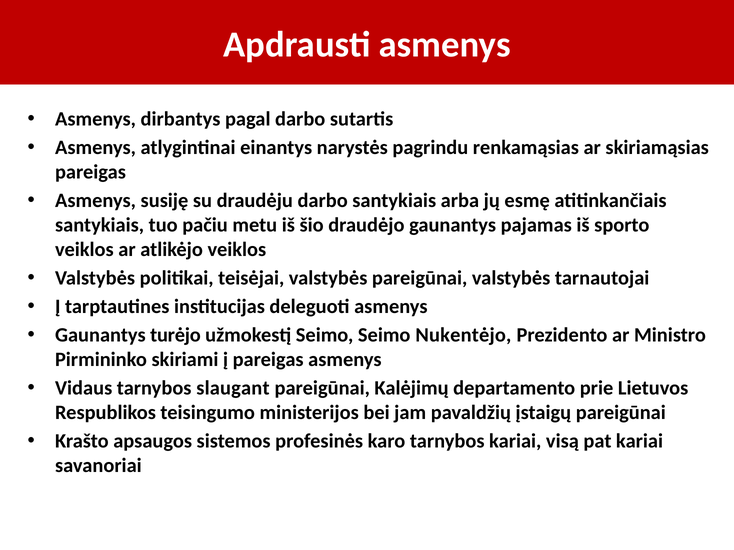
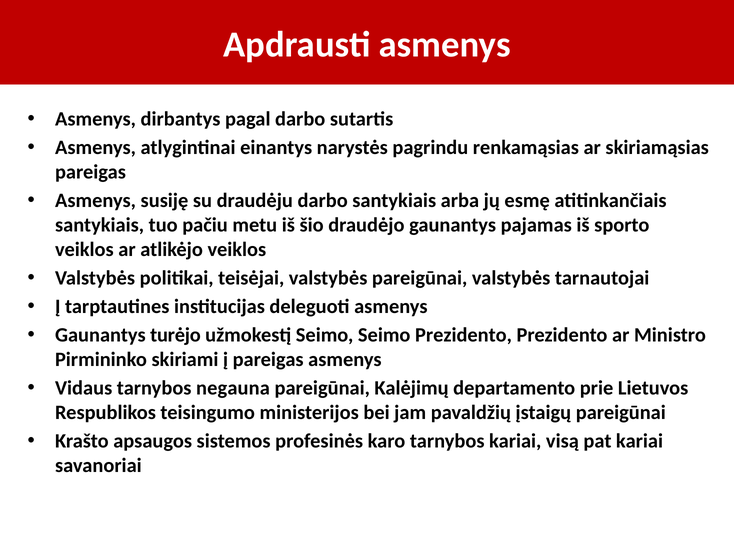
Seimo Nukentėjo: Nukentėjo -> Prezidento
slaugant: slaugant -> negauna
